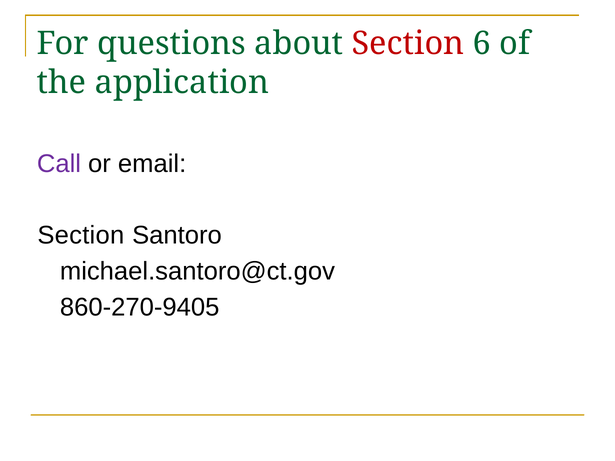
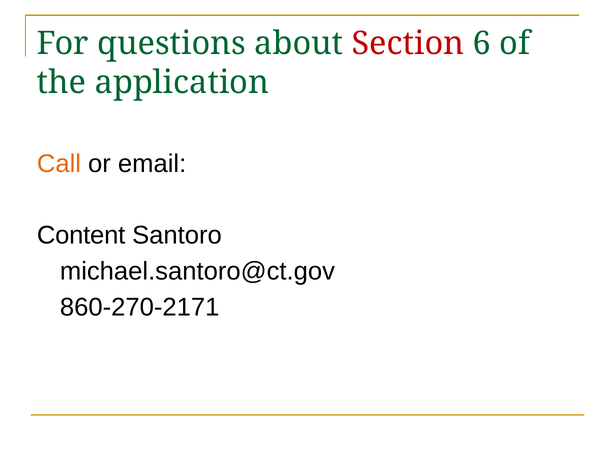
Call colour: purple -> orange
Section at (81, 236): Section -> Content
860-270-9405: 860-270-9405 -> 860-270-2171
